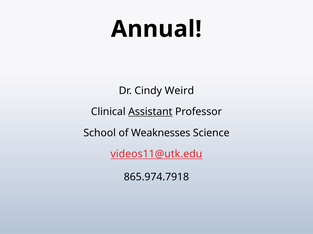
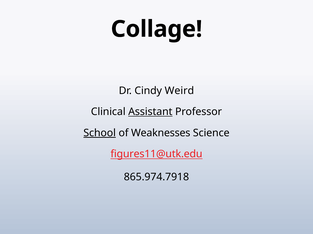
Annual: Annual -> Collage
School underline: none -> present
videos11@utk.edu: videos11@utk.edu -> figures11@utk.edu
